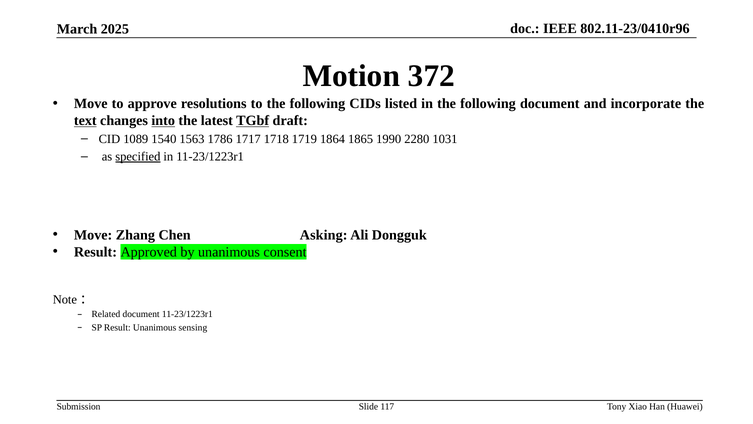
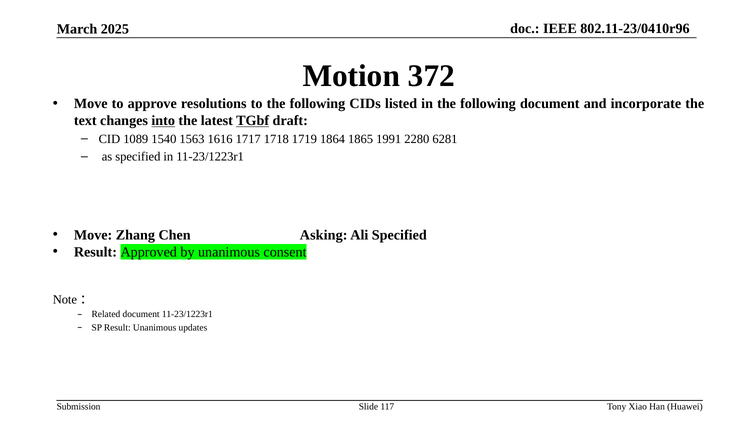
text underline: present -> none
1786: 1786 -> 1616
1990: 1990 -> 1991
1031: 1031 -> 6281
specified at (138, 157) underline: present -> none
Ali Dongguk: Dongguk -> Specified
sensing: sensing -> updates
